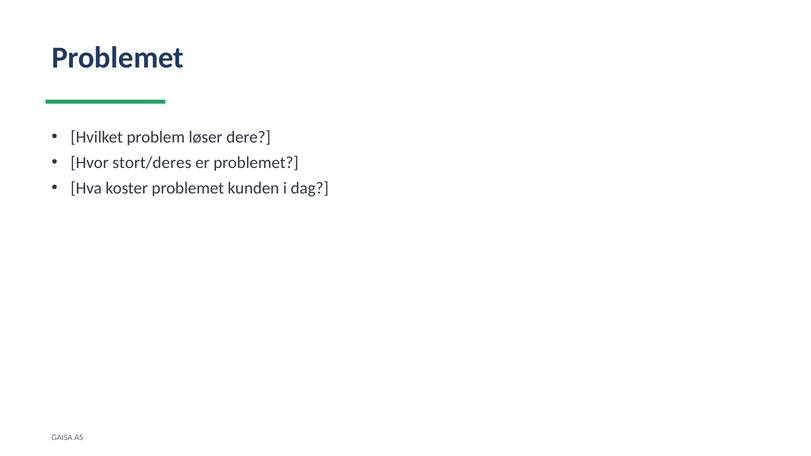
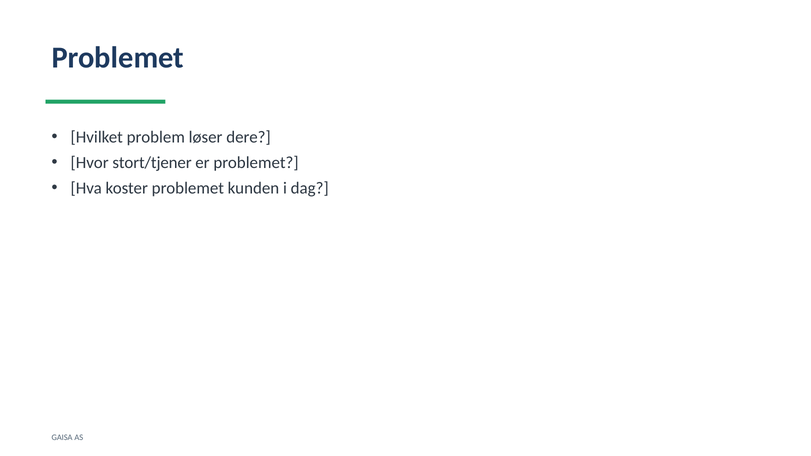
stort/deres: stort/deres -> stort/tjener
